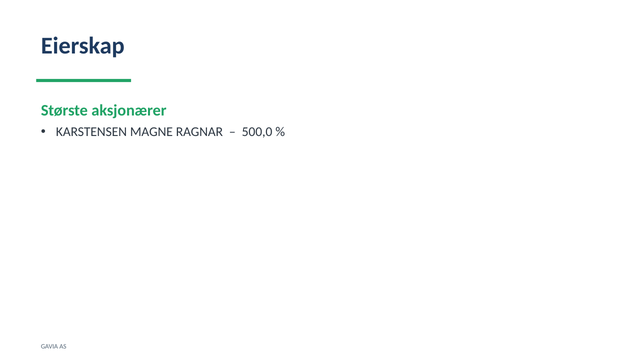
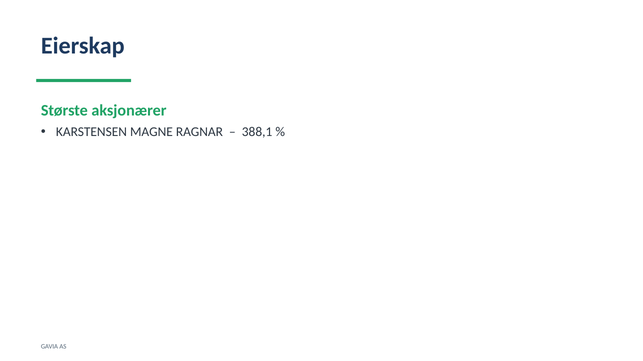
500,0: 500,0 -> 388,1
